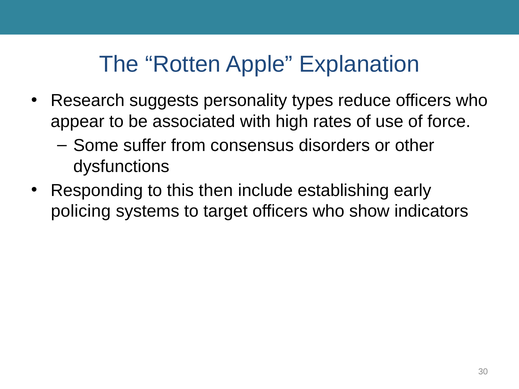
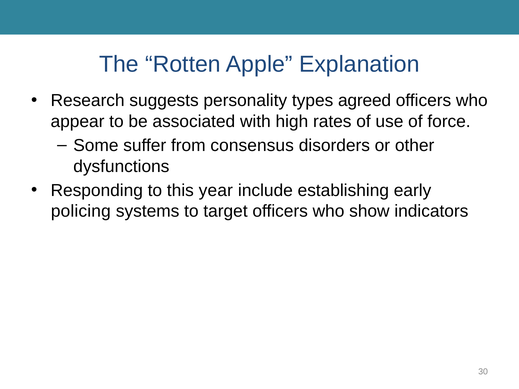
reduce: reduce -> agreed
then: then -> year
